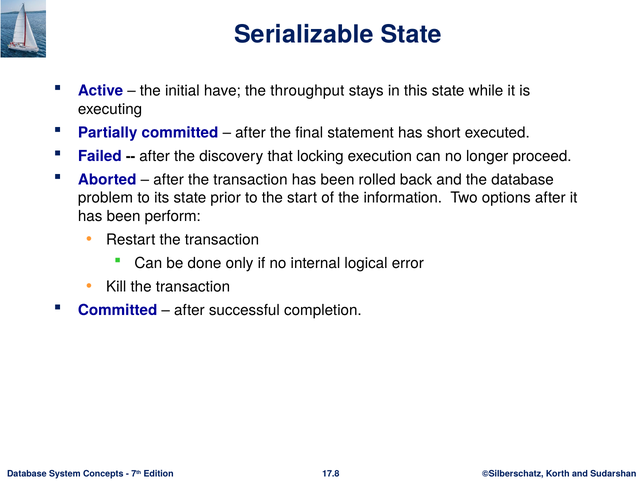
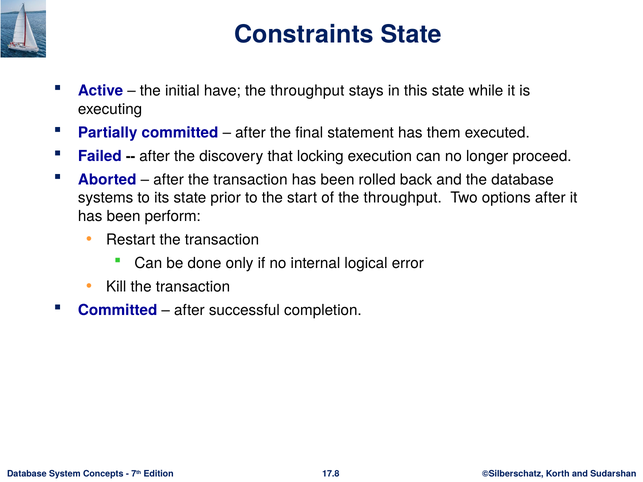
Serializable: Serializable -> Constraints
short: short -> them
problem: problem -> systems
of the information: information -> throughput
